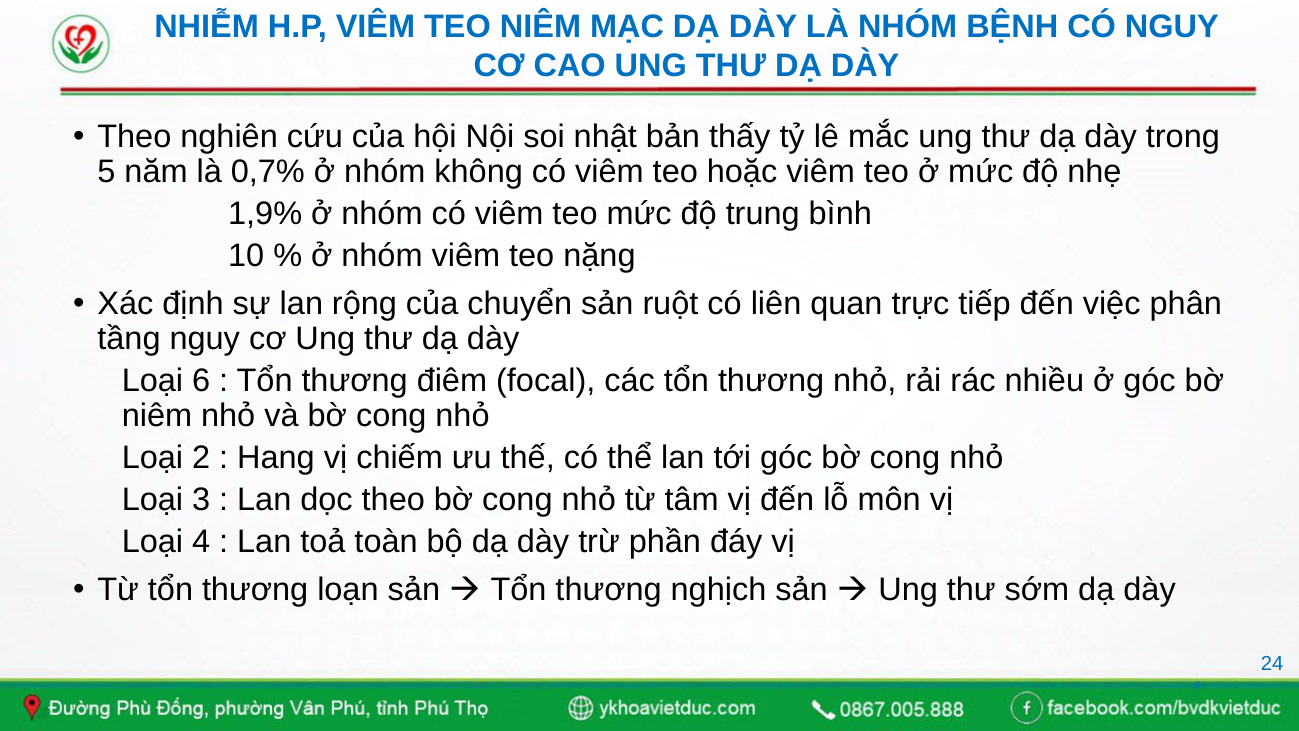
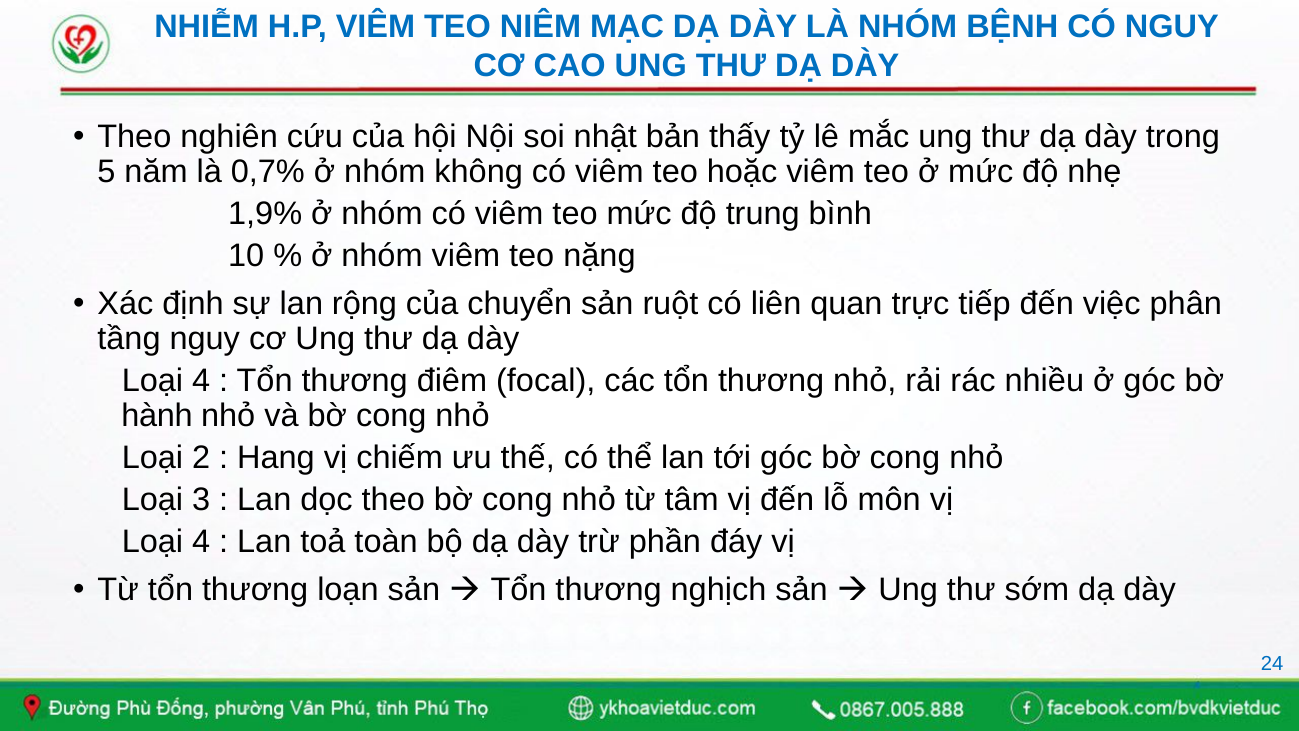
6 at (201, 381): 6 -> 4
niêm at (157, 416): niêm -> hành
